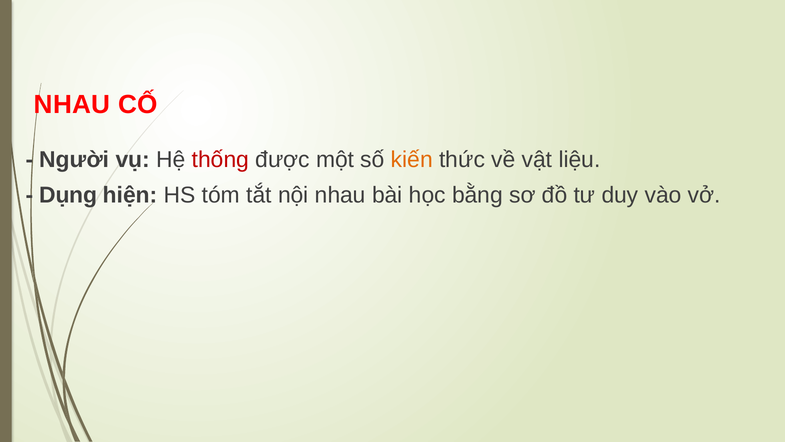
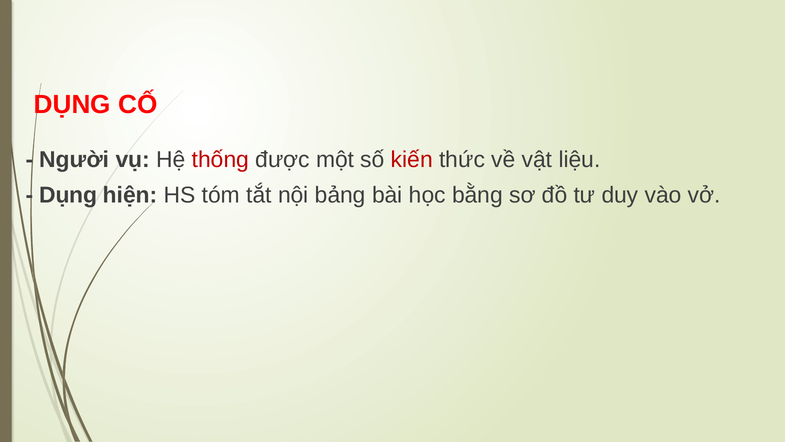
NHAU at (72, 104): NHAU -> DỤNG
kiến colour: orange -> red
nội nhau: nhau -> bảng
